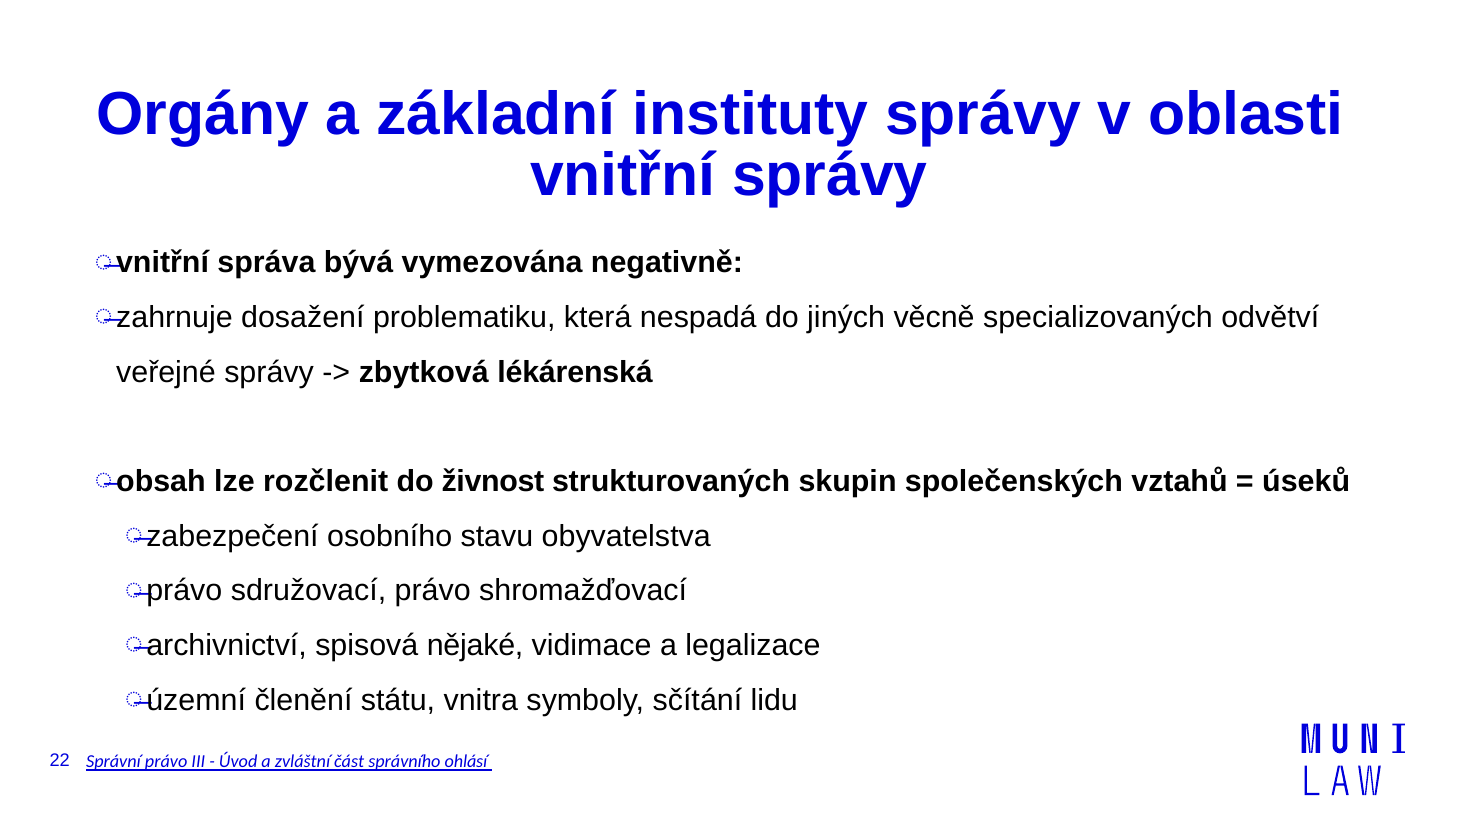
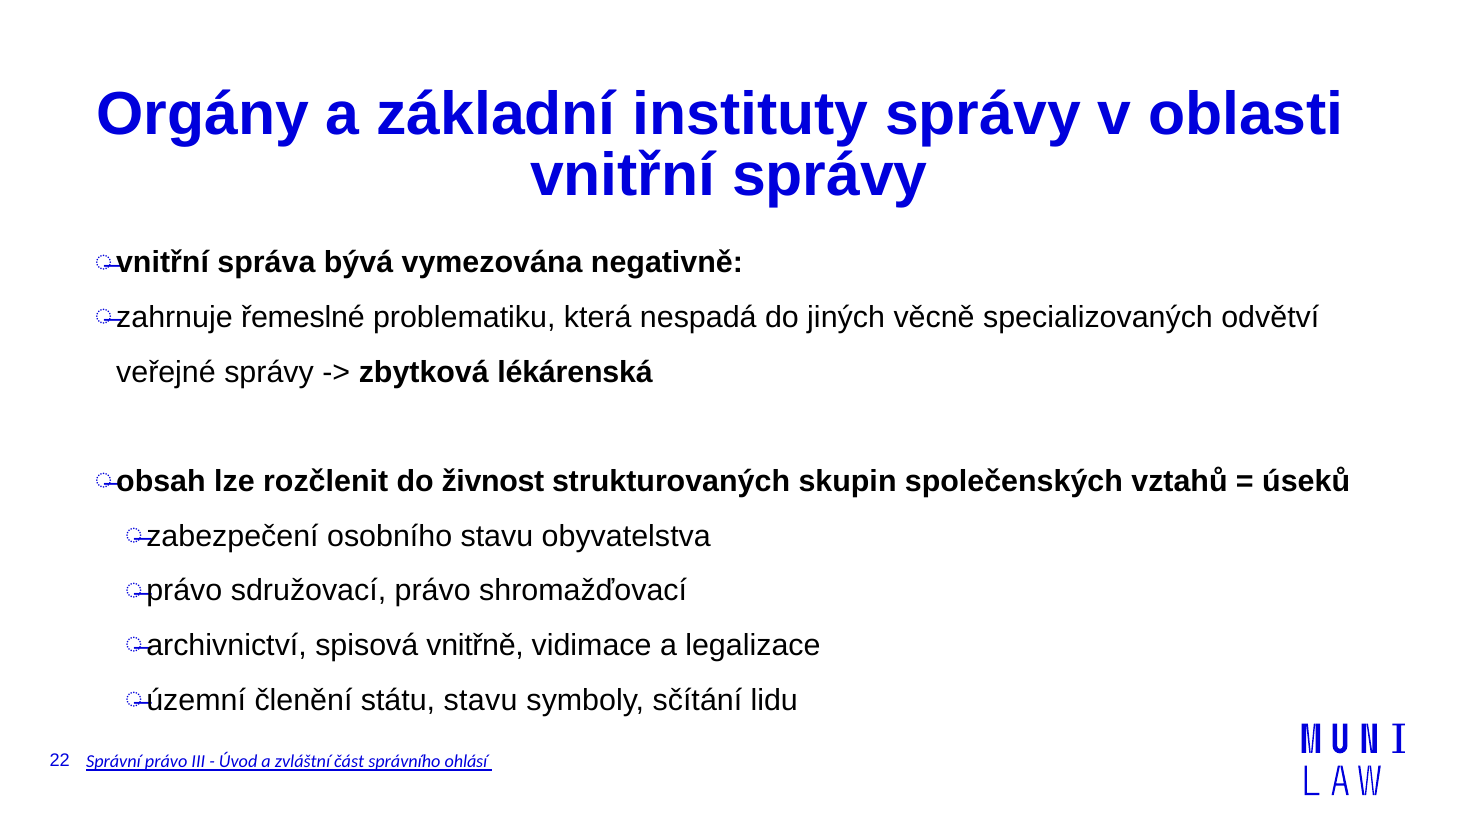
dosažení: dosažení -> řemeslné
nějaké: nějaké -> vnitřně
státu vnitra: vnitra -> stavu
